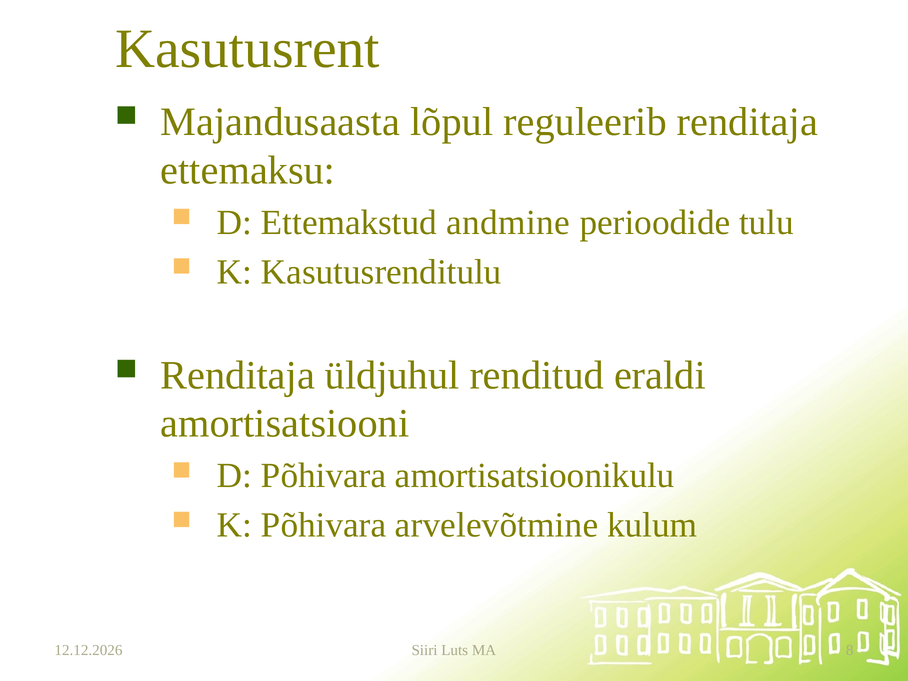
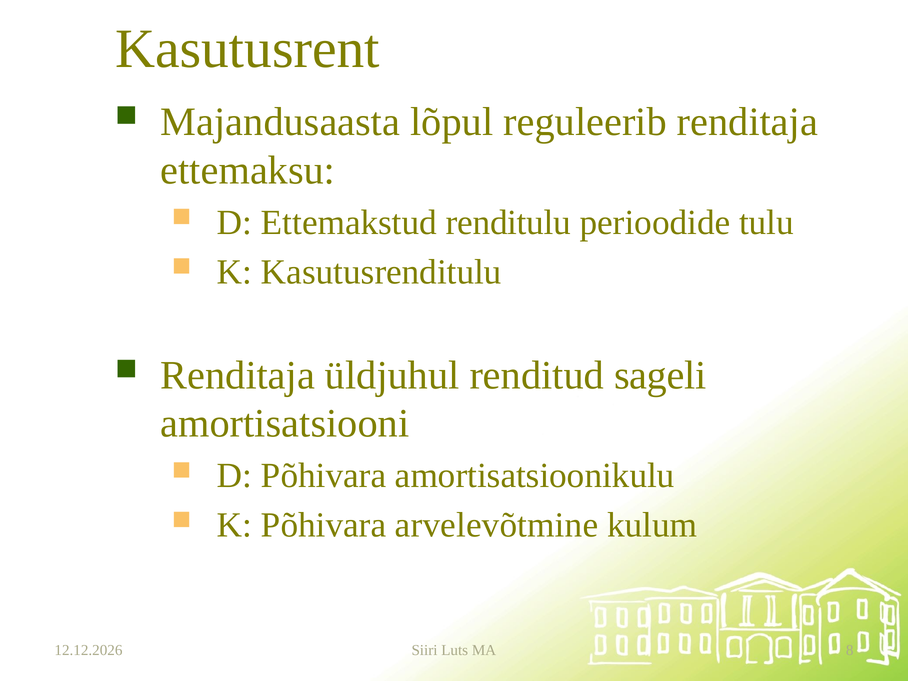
andmine: andmine -> renditulu
eraldi: eraldi -> sageli
